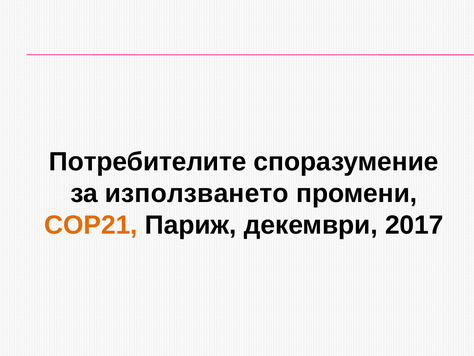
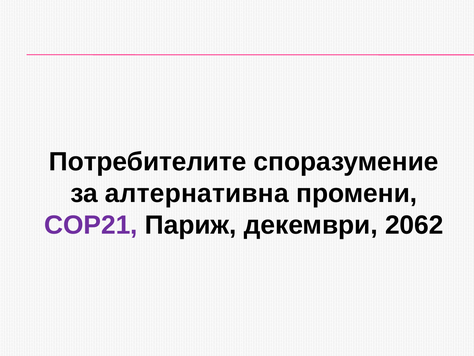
използването: използването -> алтернативна
COP21 colour: orange -> purple
2017: 2017 -> 2062
